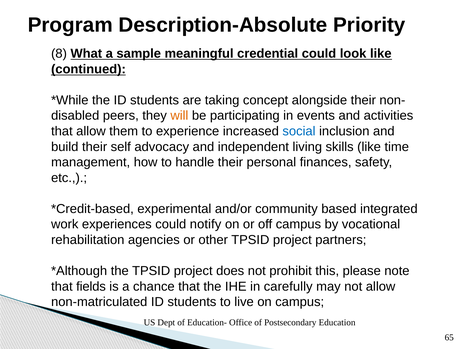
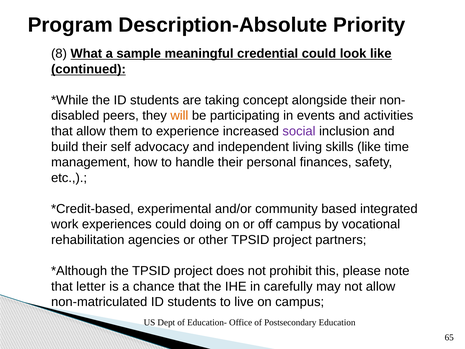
social colour: blue -> purple
notify: notify -> doing
fields: fields -> letter
